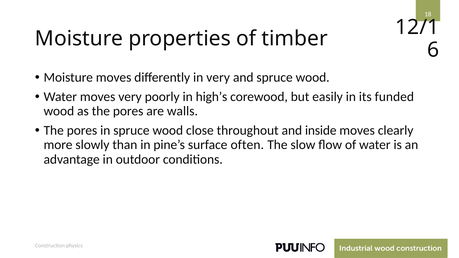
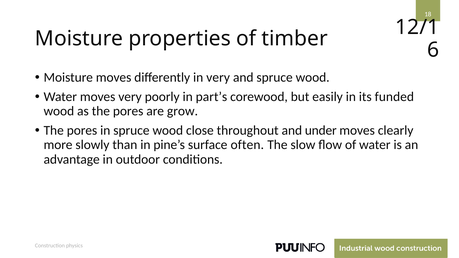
high’s: high’s -> part’s
walls: walls -> grow
inside: inside -> under
